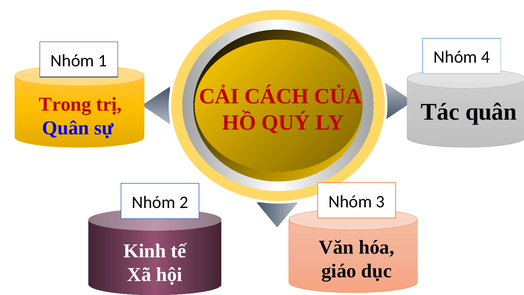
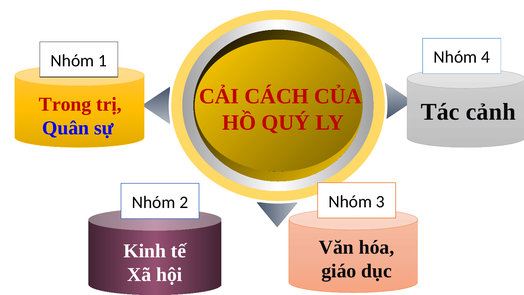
Tác quân: quân -> cảnh
